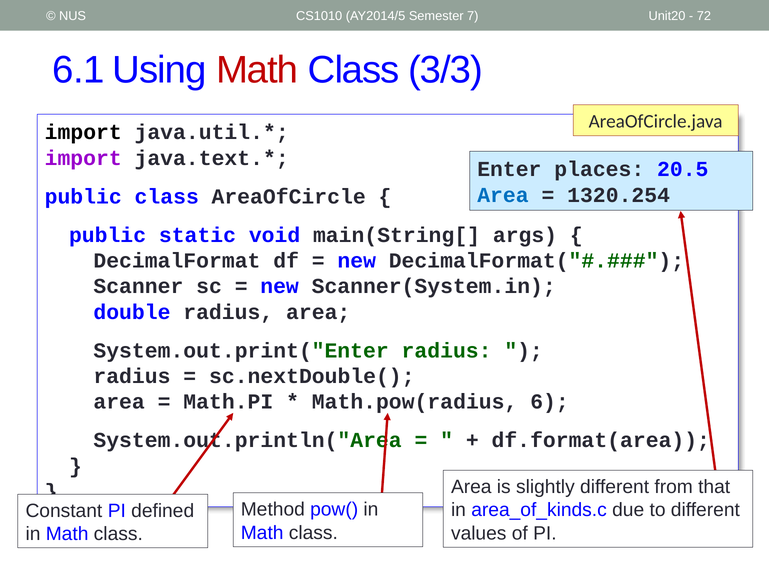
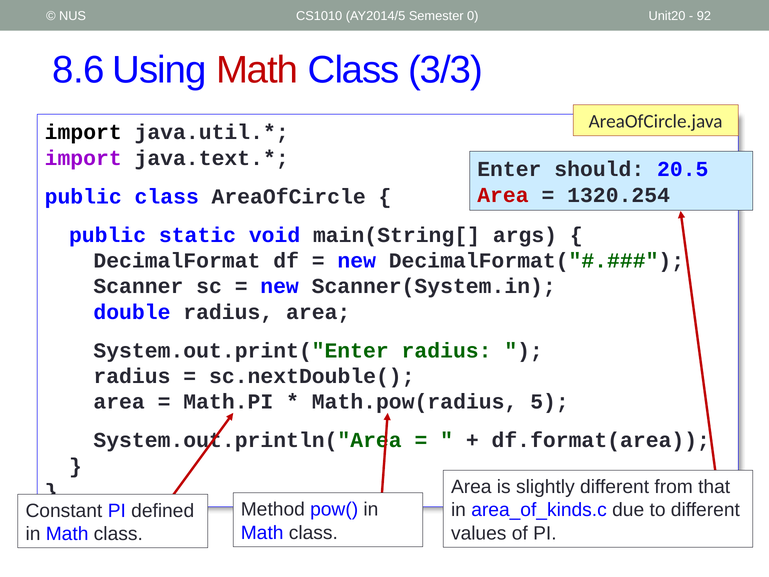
7: 7 -> 0
72: 72 -> 92
6.1: 6.1 -> 8.6
places: places -> should
Area at (503, 195) colour: blue -> red
6: 6 -> 5
